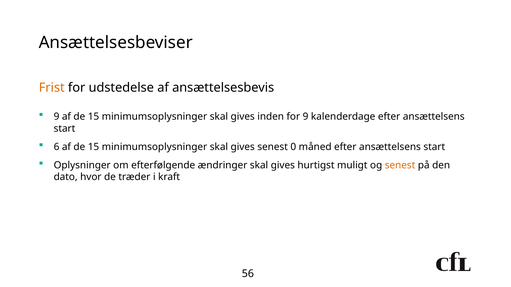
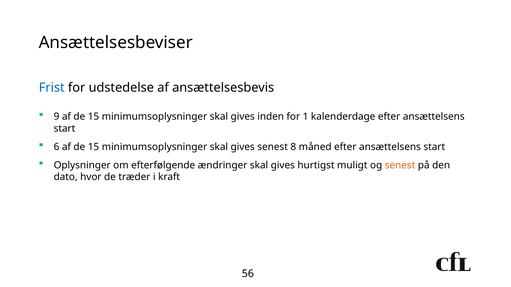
Frist colour: orange -> blue
for 9: 9 -> 1
0: 0 -> 8
